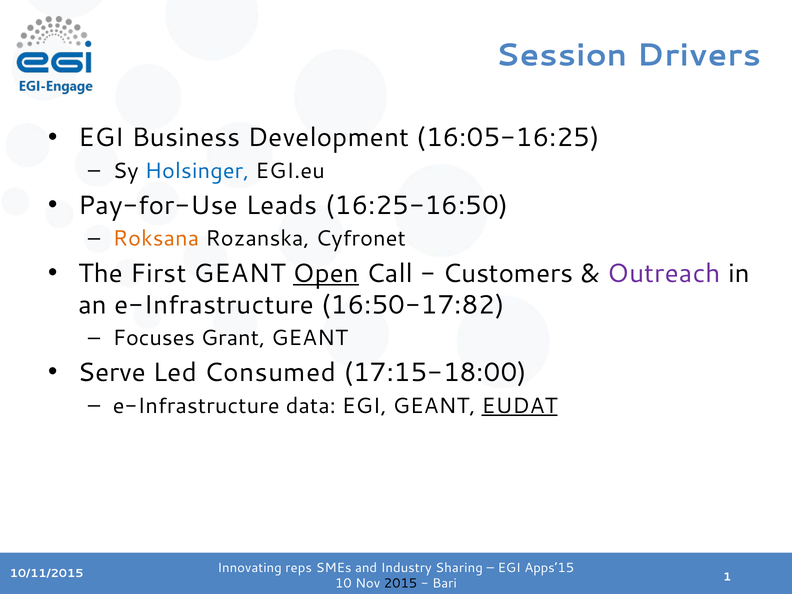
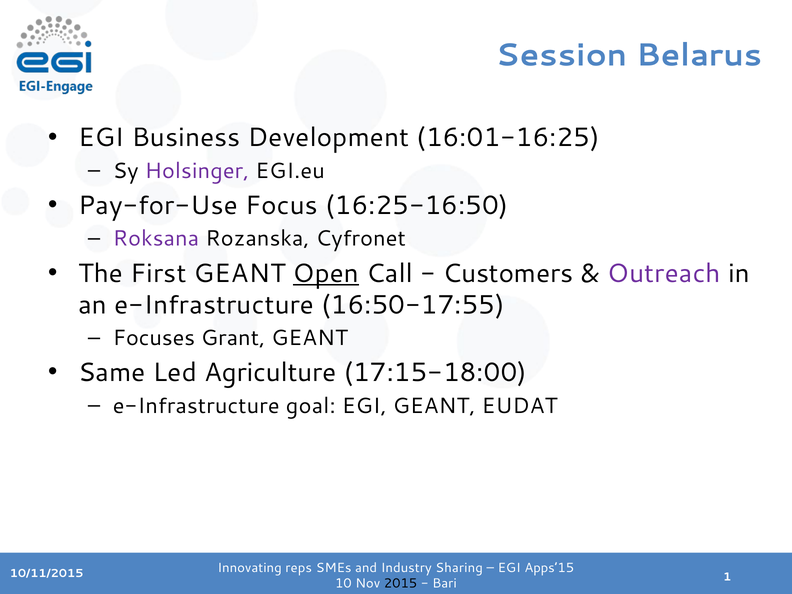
Drivers: Drivers -> Belarus
16:05-16:25: 16:05-16:25 -> 16:01-16:25
Holsinger colour: blue -> purple
Leads: Leads -> Focus
Roksana colour: orange -> purple
16:50-17:82: 16:50-17:82 -> 16:50-17:55
Serve: Serve -> Same
Consumed: Consumed -> Agriculture
data: data -> goal
EUDAT underline: present -> none
